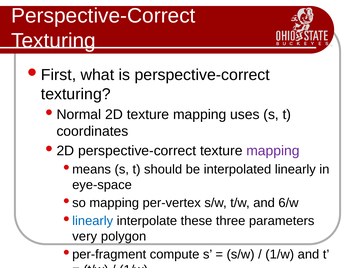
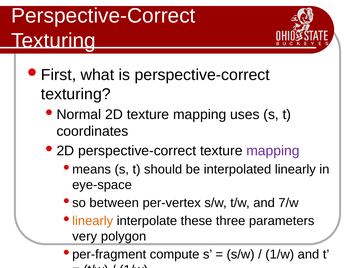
so mapping: mapping -> between
6/w: 6/w -> 7/w
linearly at (93, 221) colour: blue -> orange
